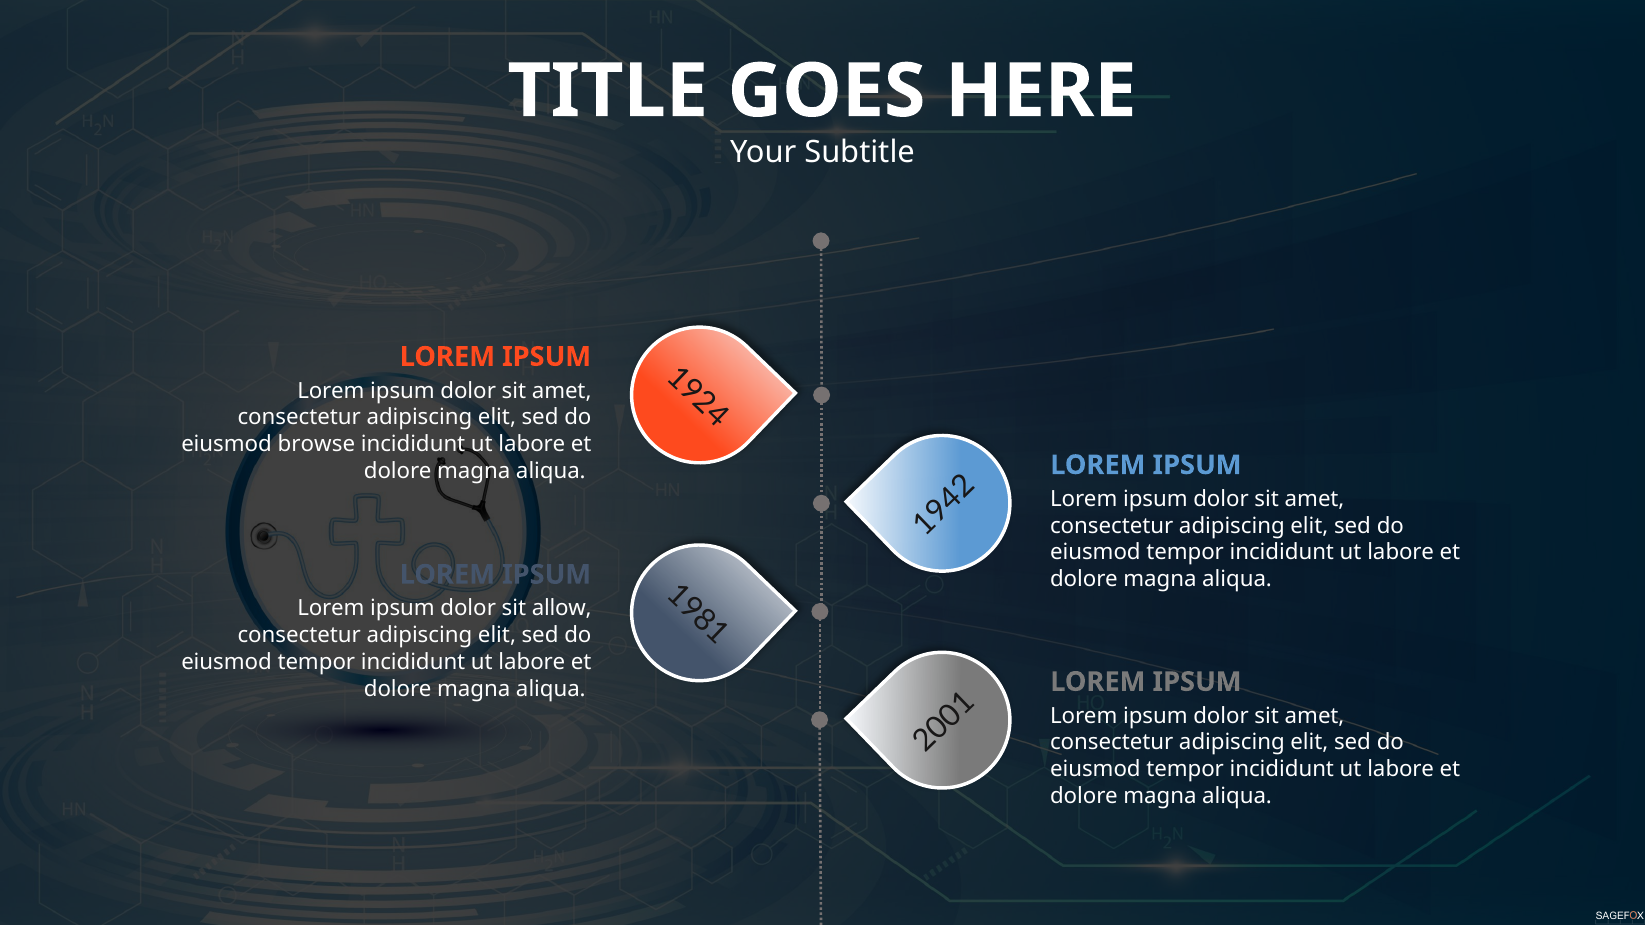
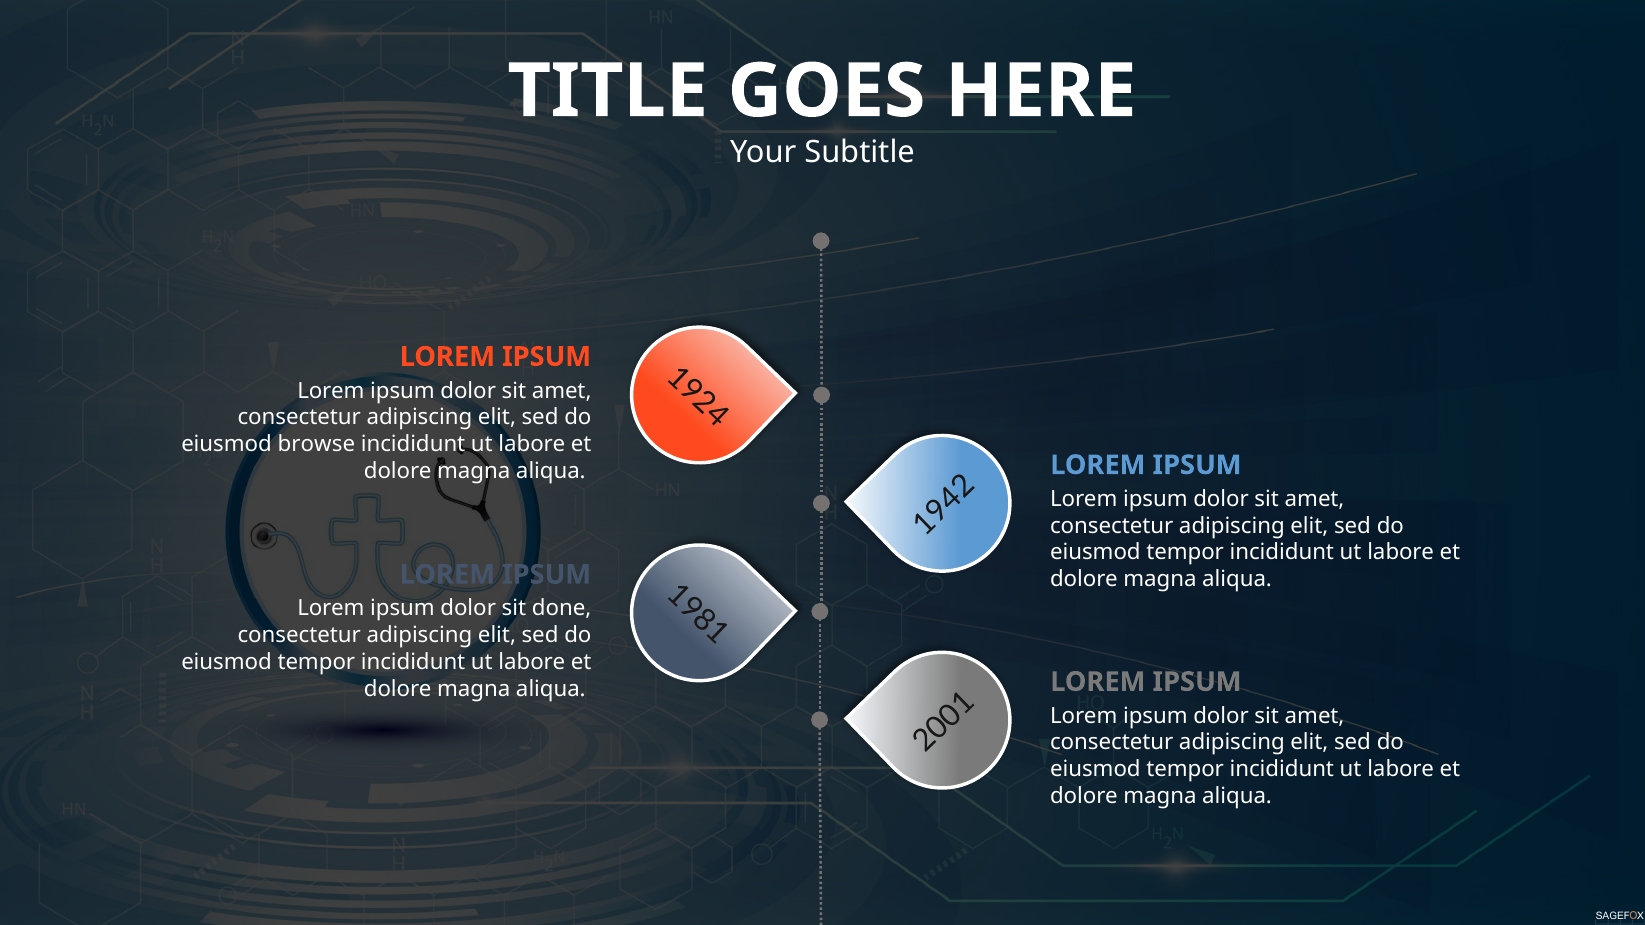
allow: allow -> done
